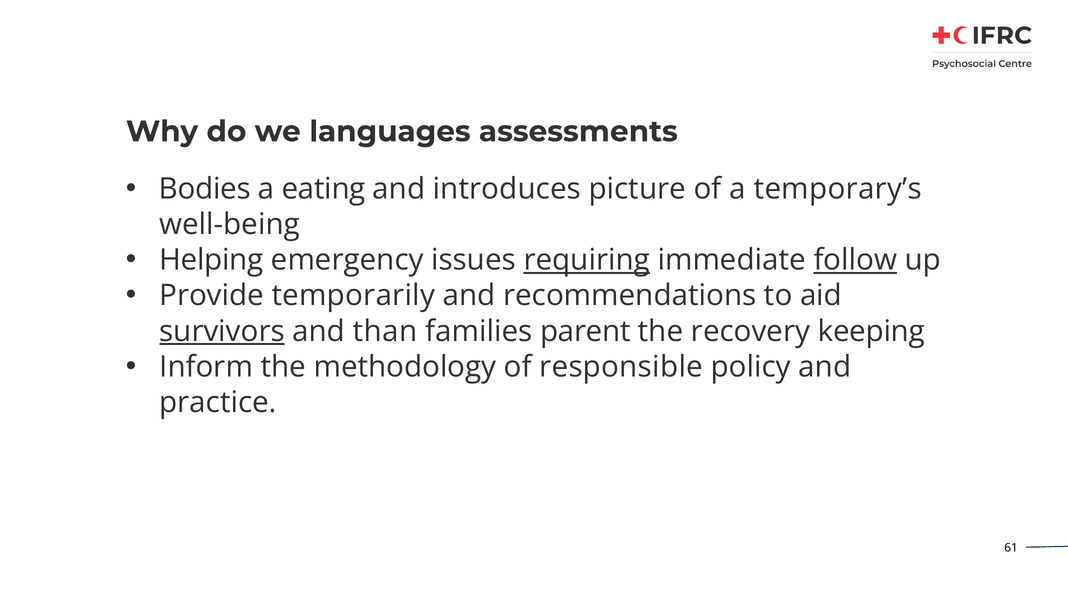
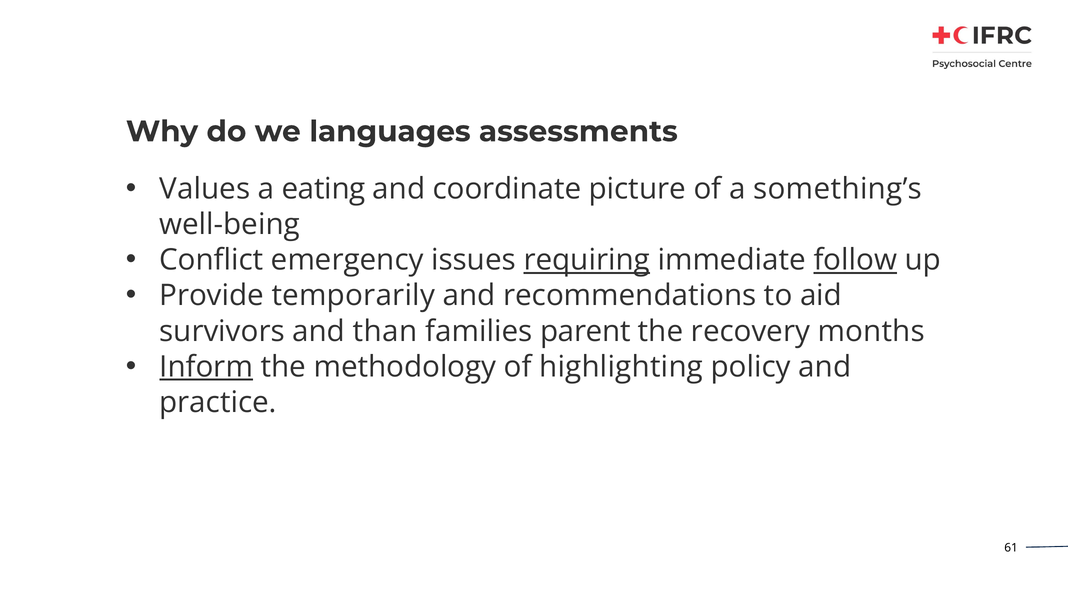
Bodies: Bodies -> Values
introduces: introduces -> coordinate
temporary’s: temporary’s -> something’s
Helping: Helping -> Conflict
survivors underline: present -> none
keeping: keeping -> months
Inform underline: none -> present
responsible: responsible -> highlighting
